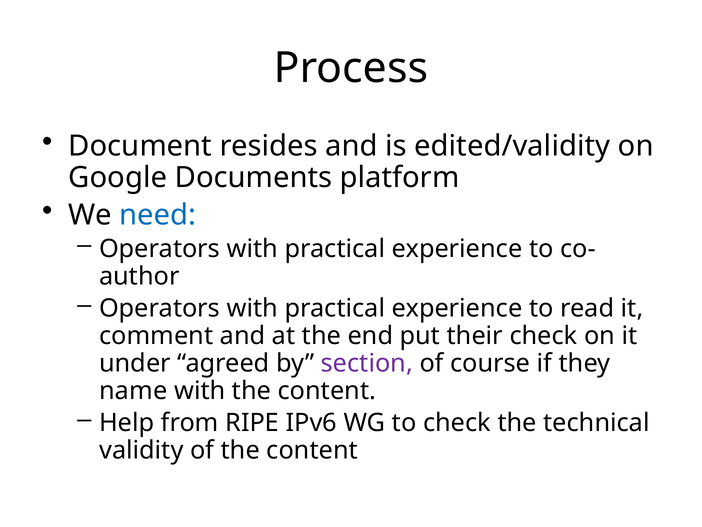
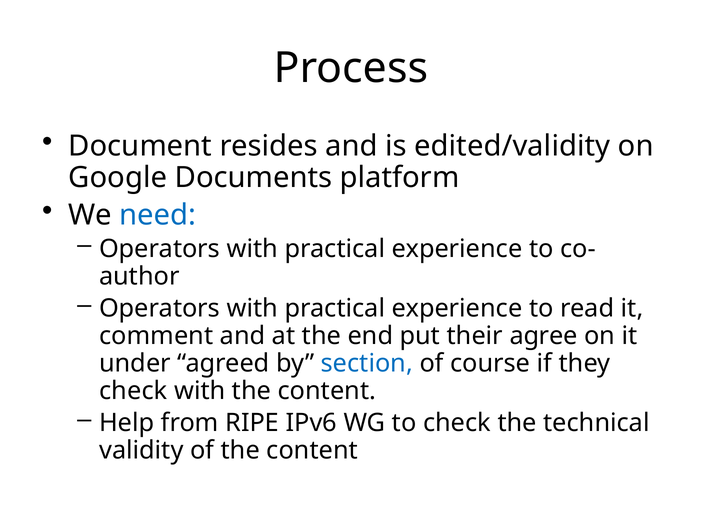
their check: check -> agree
section colour: purple -> blue
name at (133, 390): name -> check
